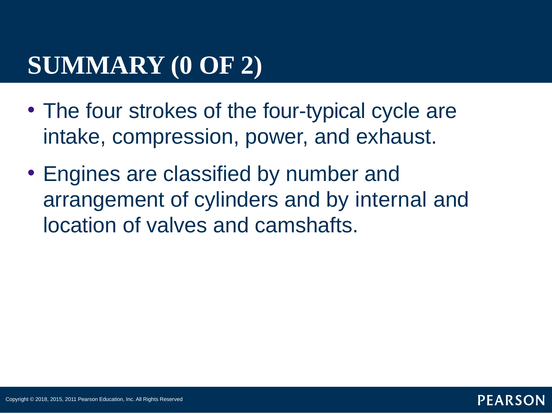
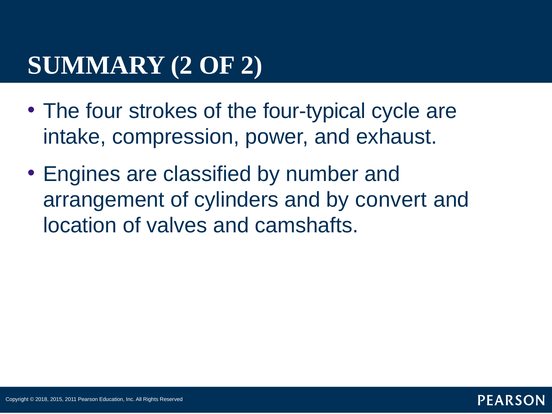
SUMMARY 0: 0 -> 2
internal: internal -> convert
